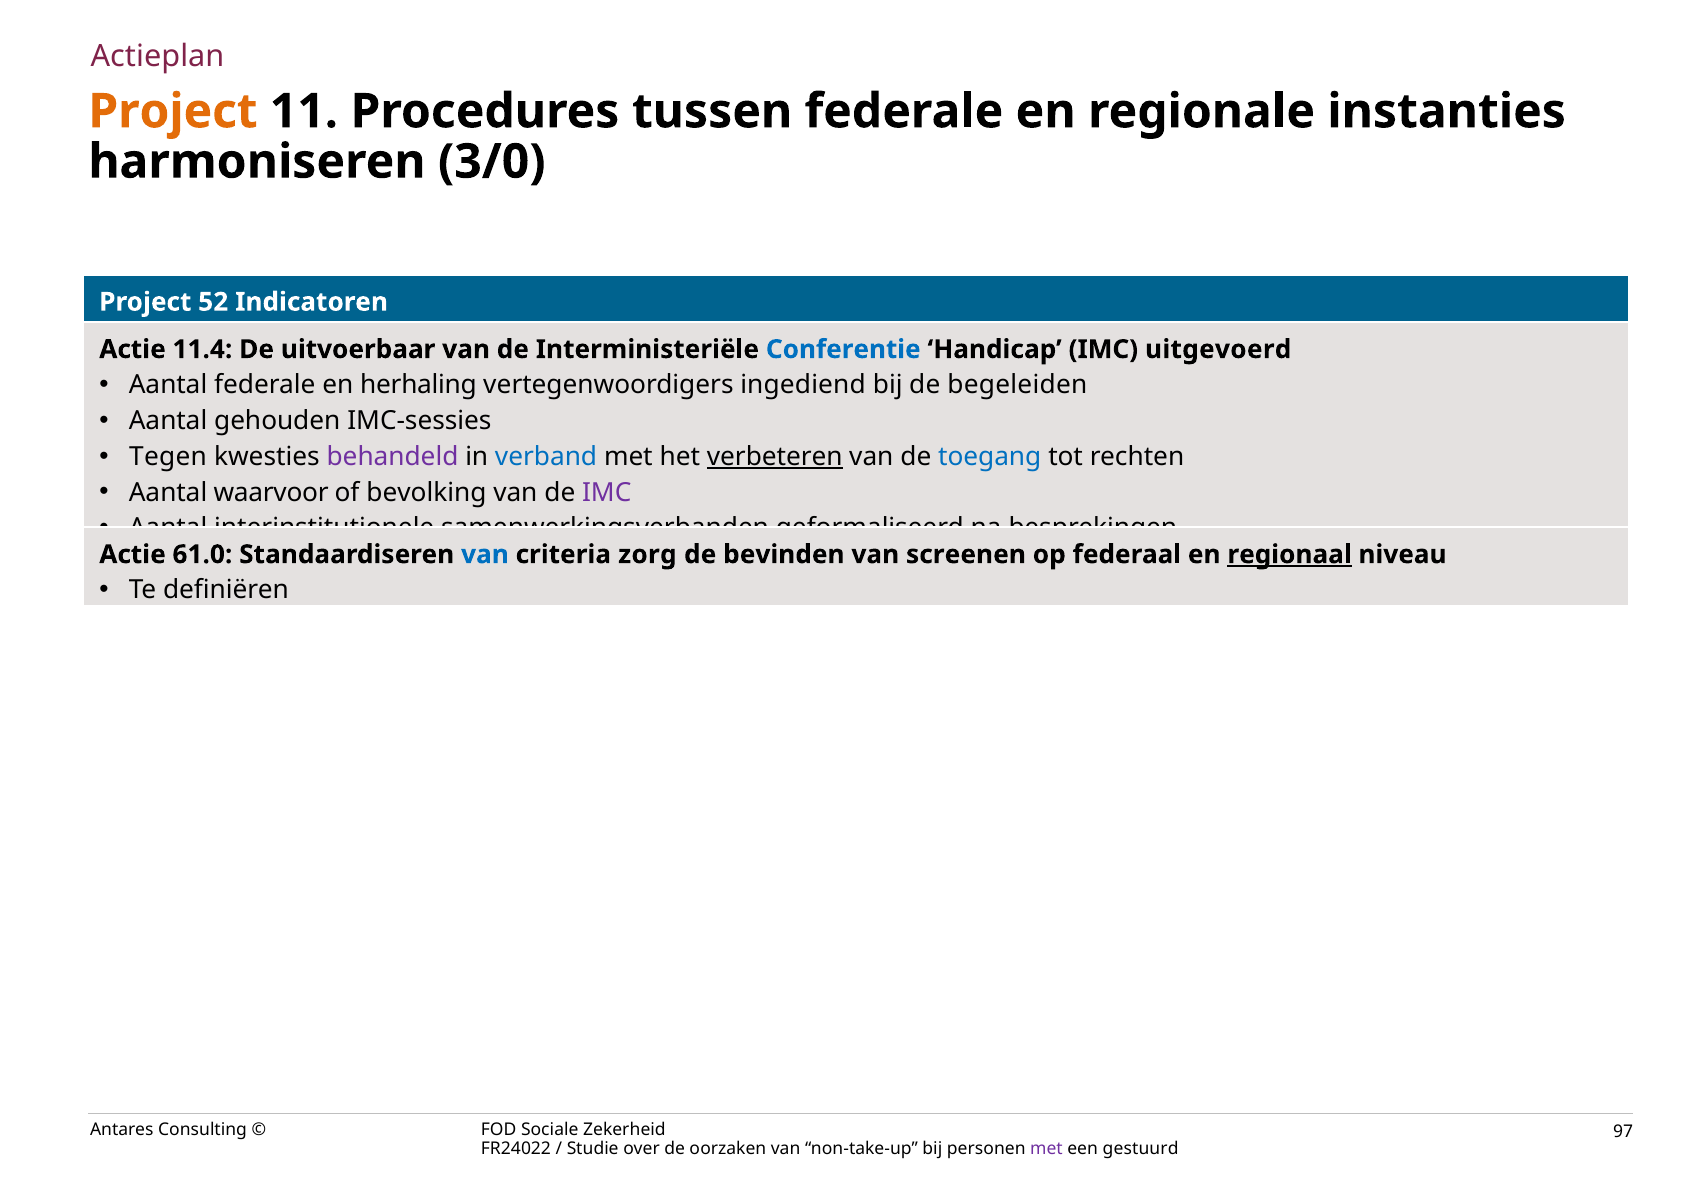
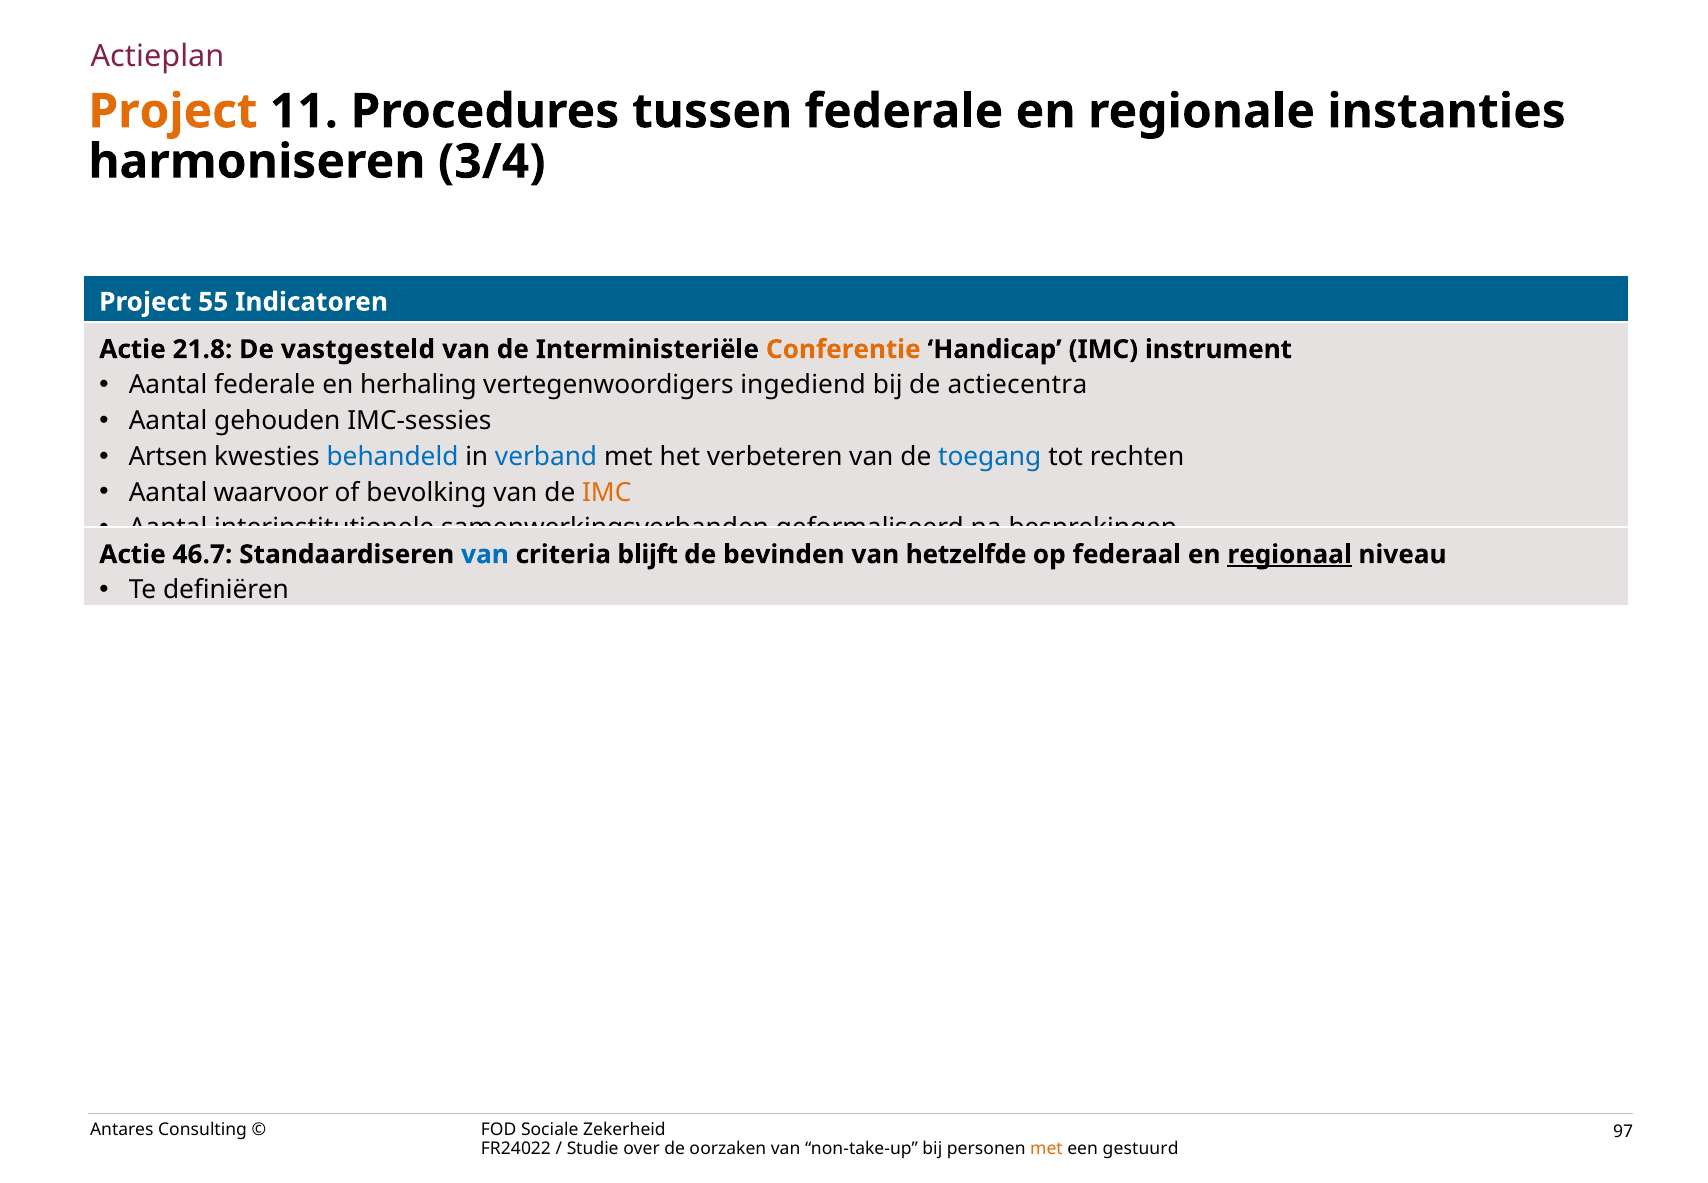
3/0: 3/0 -> 3/4
52: 52 -> 55
11.4: 11.4 -> 21.8
uitvoerbaar: uitvoerbaar -> vastgesteld
Conferentie colour: blue -> orange
uitgevoerd: uitgevoerd -> instrument
begeleiden: begeleiden -> actiecentra
Tegen: Tegen -> Artsen
behandeld colour: purple -> blue
verbeteren underline: present -> none
IMC at (607, 492) colour: purple -> orange
61.0: 61.0 -> 46.7
zorg: zorg -> blijft
screenen: screenen -> hetzelfde
met at (1047, 1148) colour: purple -> orange
